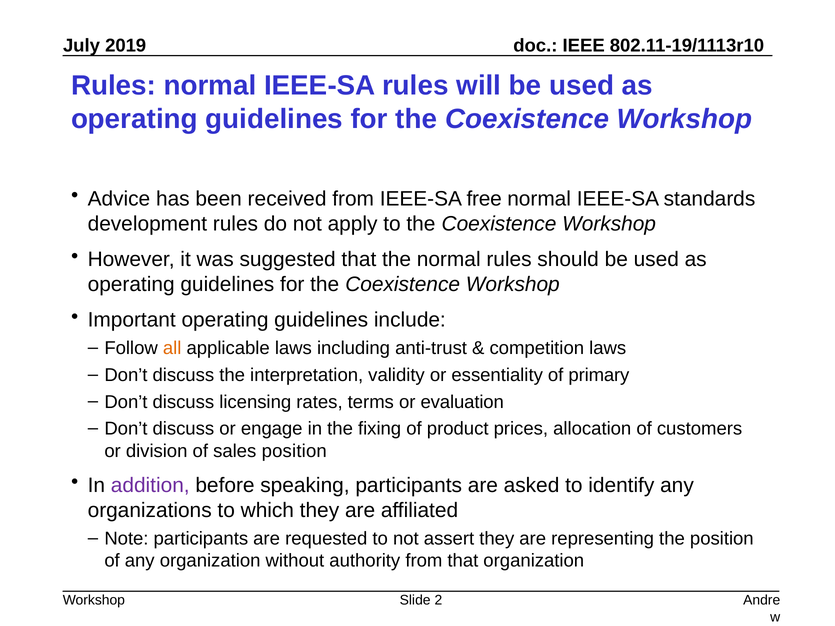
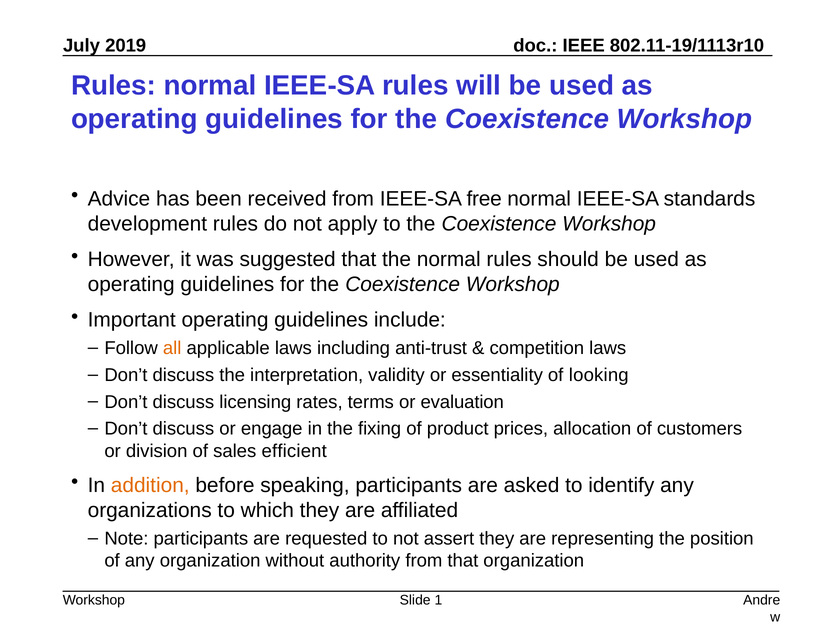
primary: primary -> looking
sales position: position -> efficient
addition colour: purple -> orange
2: 2 -> 1
